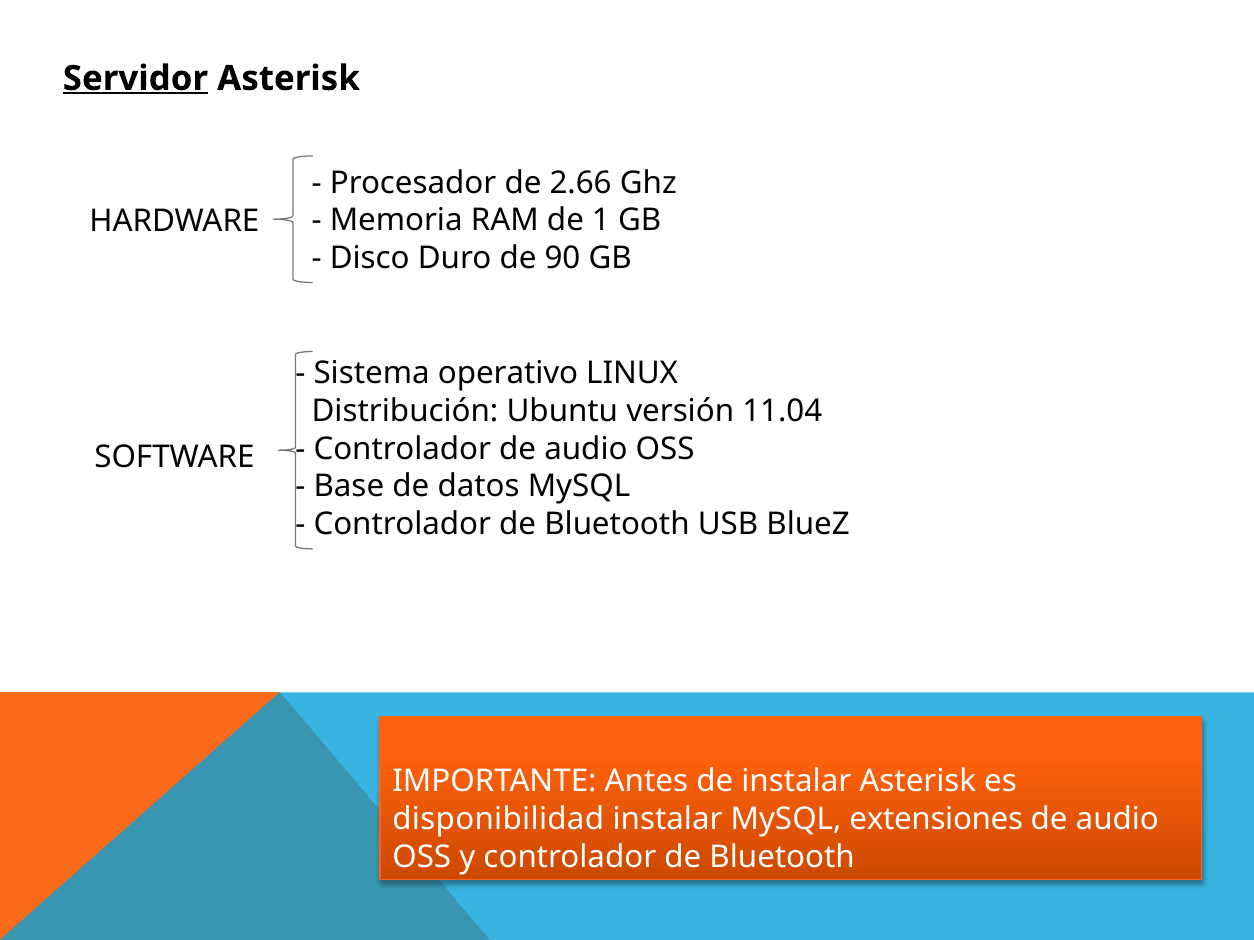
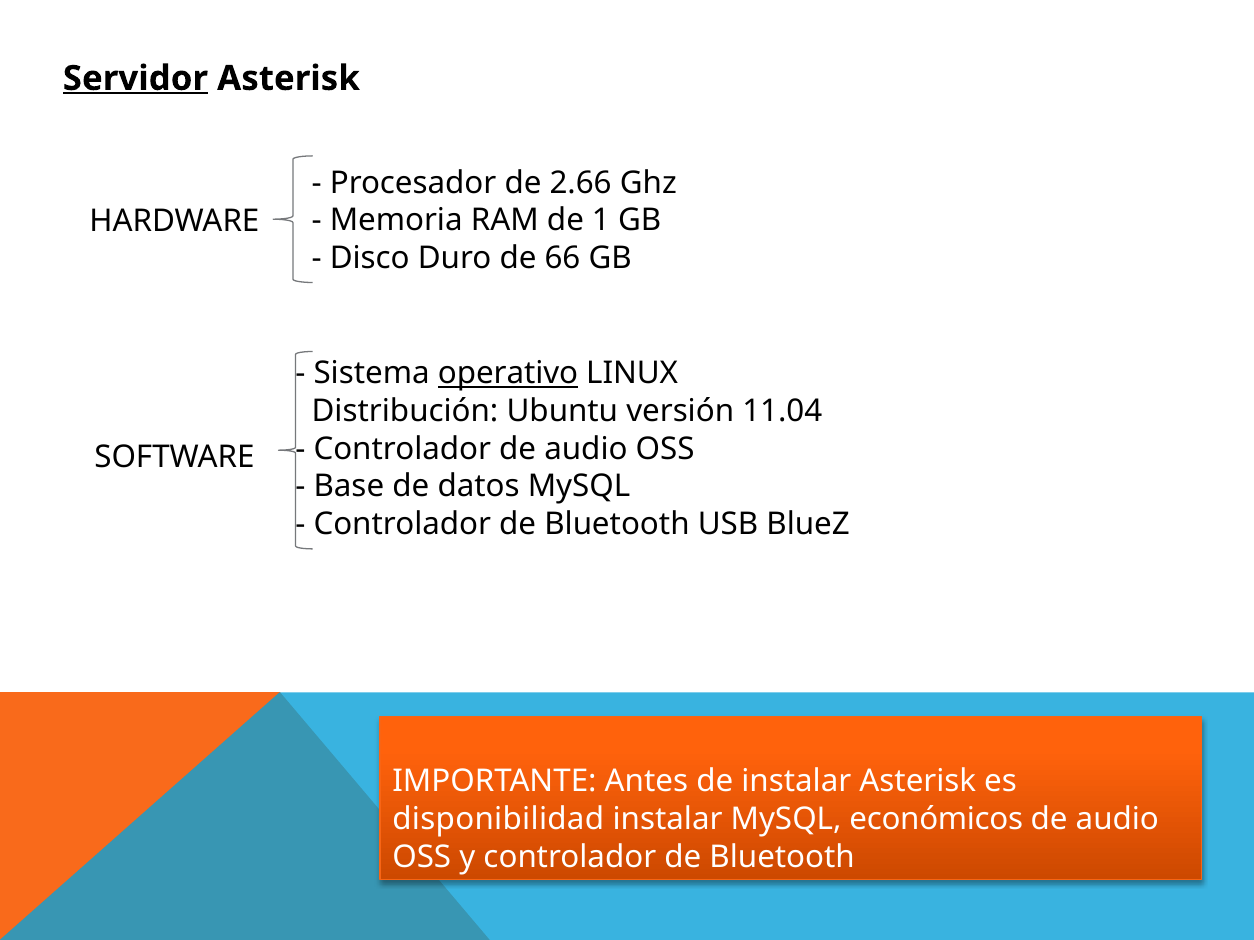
90: 90 -> 66
operativo underline: none -> present
extensiones: extensiones -> económicos
